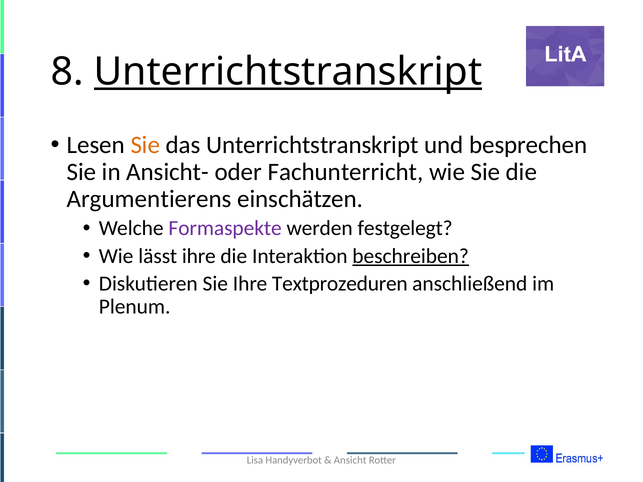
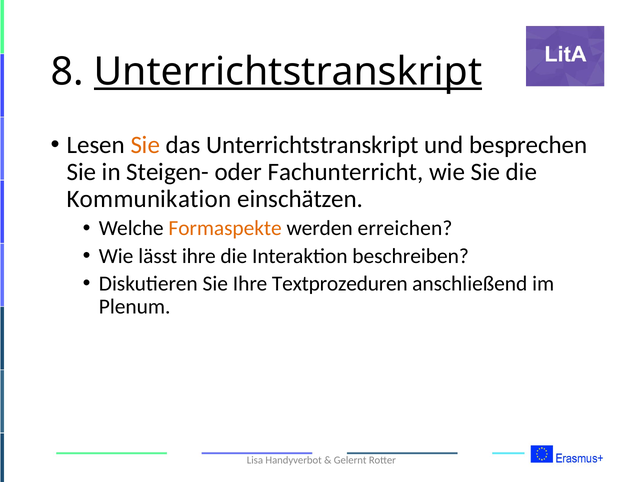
Ansicht-: Ansicht- -> Steigen-
Argumentierens: Argumentierens -> Kommunikation
Formaspekte colour: purple -> orange
festgelegt: festgelegt -> erreichen
beschreiben underline: present -> none
Ansicht: Ansicht -> Gelernt
